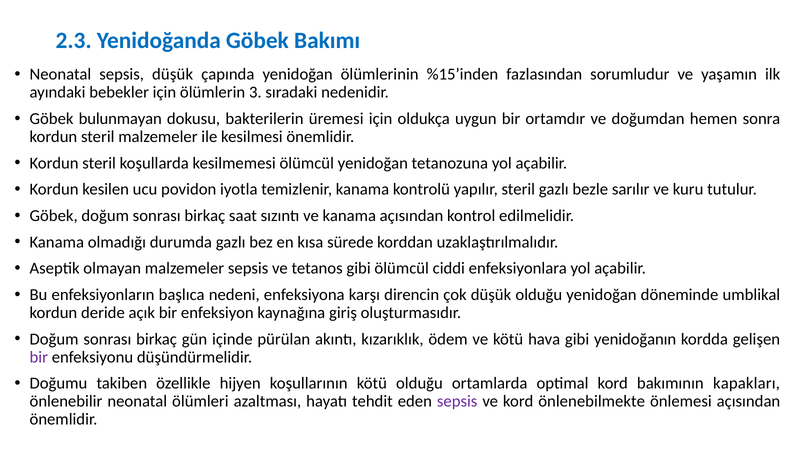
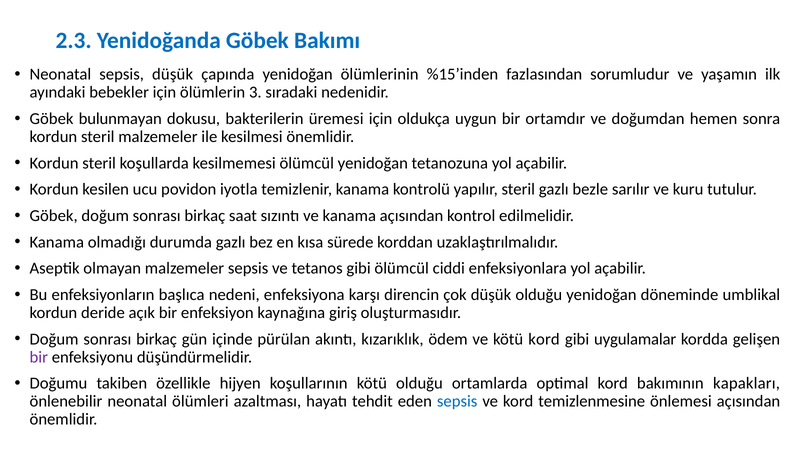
kötü hava: hava -> kord
yenidoğanın: yenidoğanın -> uygulamalar
sepsis at (457, 401) colour: purple -> blue
önlenebilmekte: önlenebilmekte -> temizlenmesine
